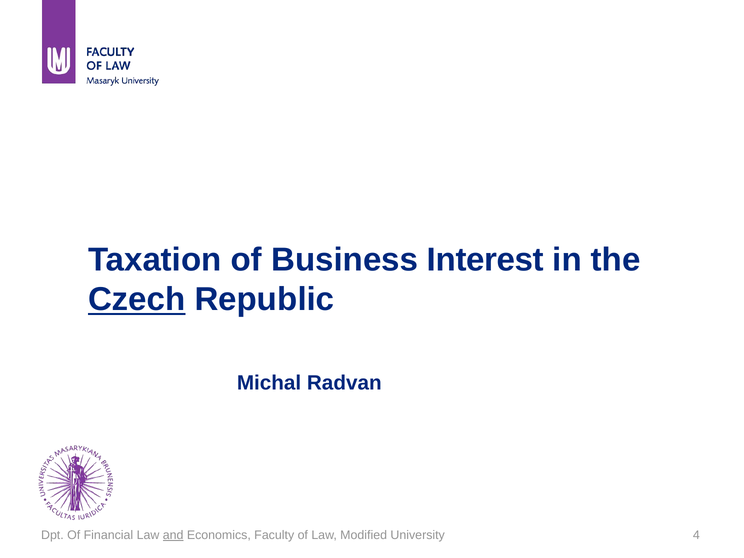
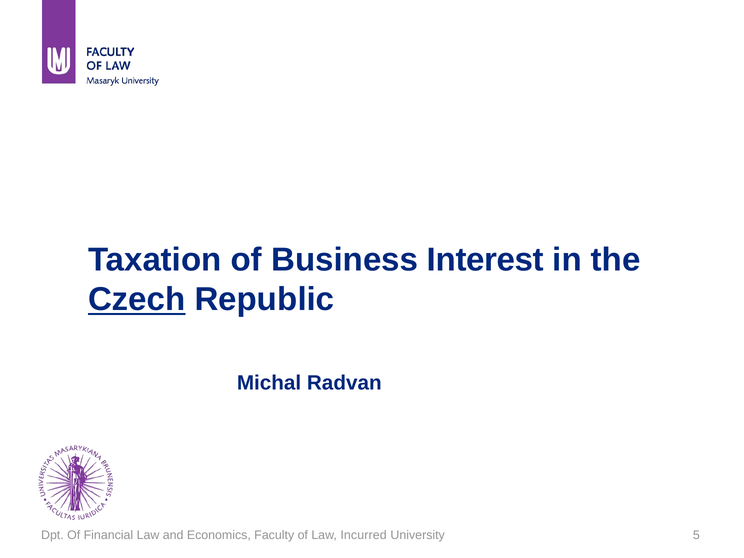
and underline: present -> none
Modified: Modified -> Incurred
4: 4 -> 5
